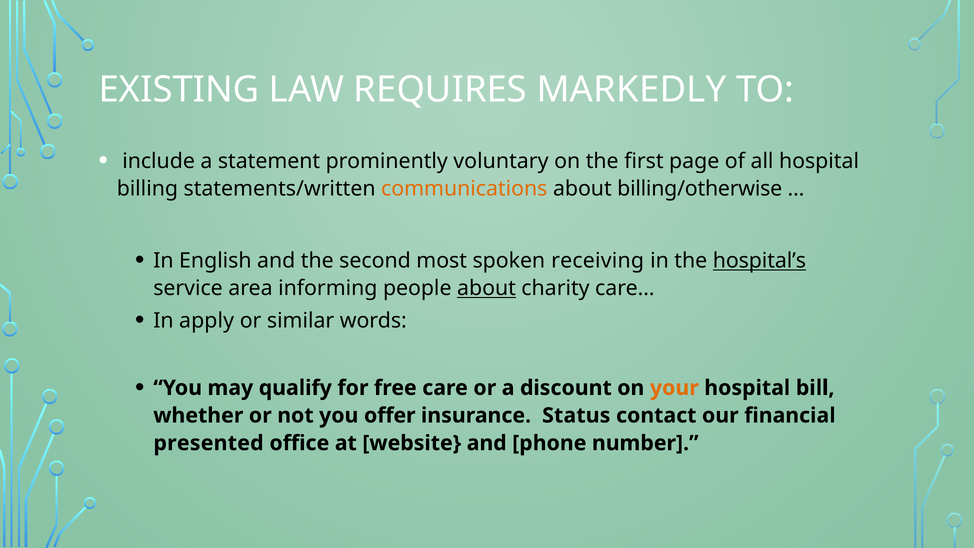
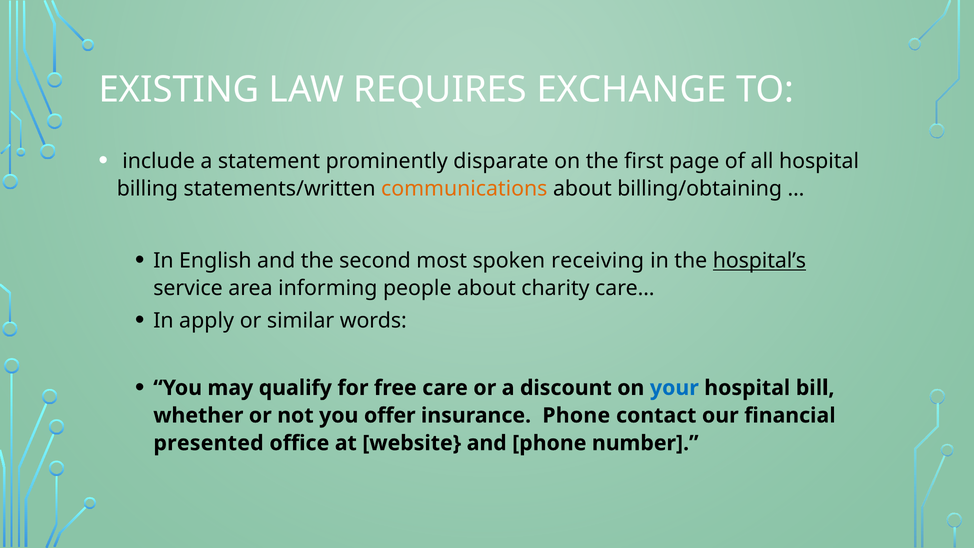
MARKEDLY: MARKEDLY -> EXCHANGE
voluntary: voluntary -> disparate
billing/otherwise: billing/otherwise -> billing/obtaining
about at (487, 288) underline: present -> none
your colour: orange -> blue
insurance Status: Status -> Phone
